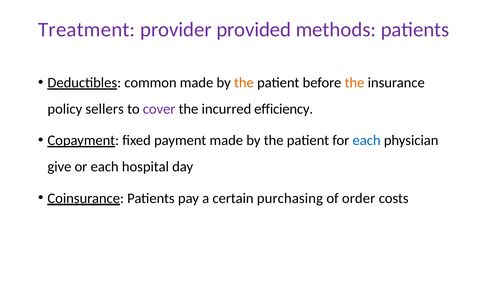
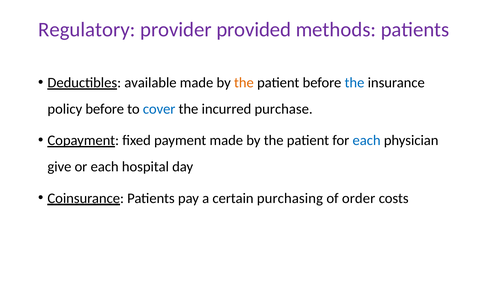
Treatment: Treatment -> Regulatory
common: common -> available
the at (355, 83) colour: orange -> blue
policy sellers: sellers -> before
cover colour: purple -> blue
efficiency: efficiency -> purchase
